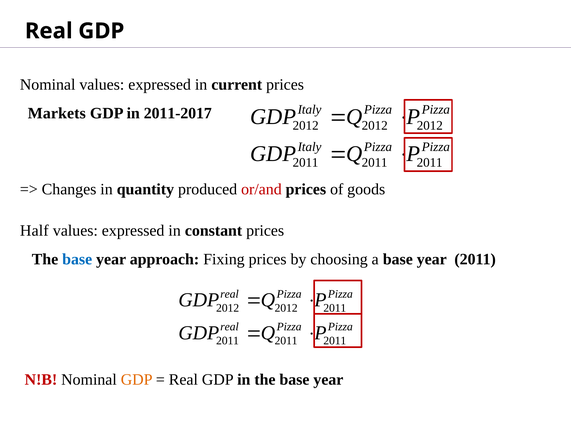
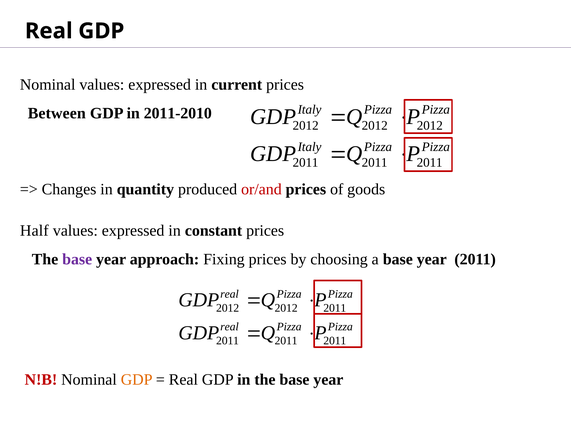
Markets: Markets -> Between
2011-2017: 2011-2017 -> 2011-2010
base at (77, 259) colour: blue -> purple
